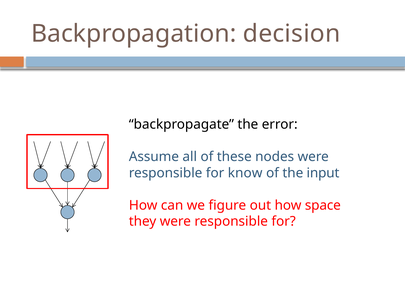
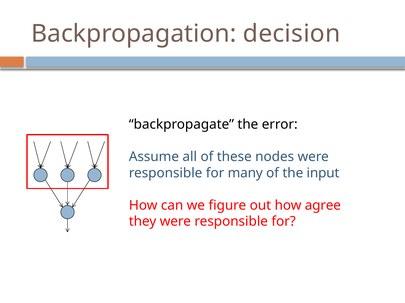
know: know -> many
space: space -> agree
